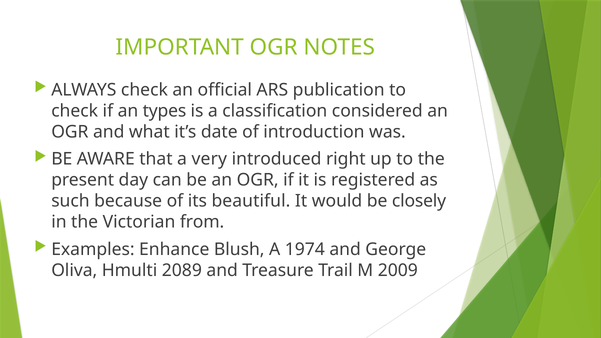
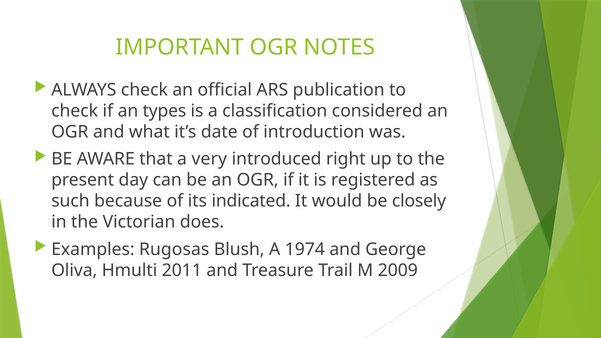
beautiful: beautiful -> indicated
from: from -> does
Enhance: Enhance -> Rugosas
2089: 2089 -> 2011
